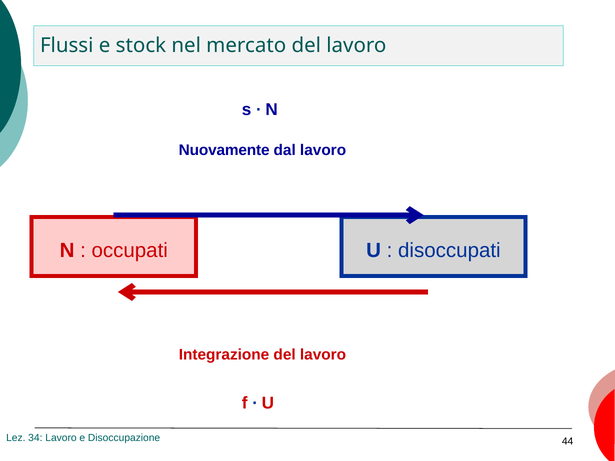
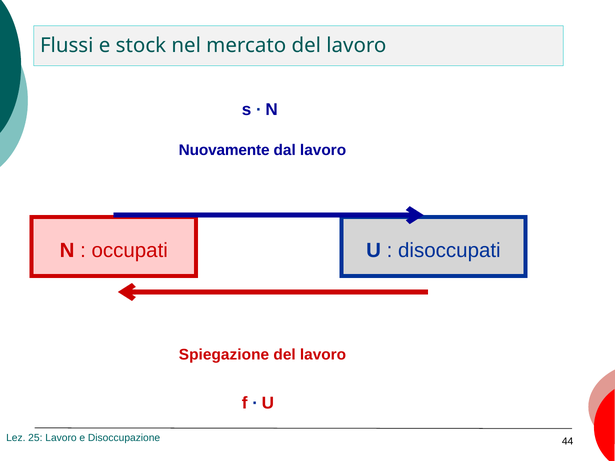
Integrazione: Integrazione -> Spiegazione
34: 34 -> 25
